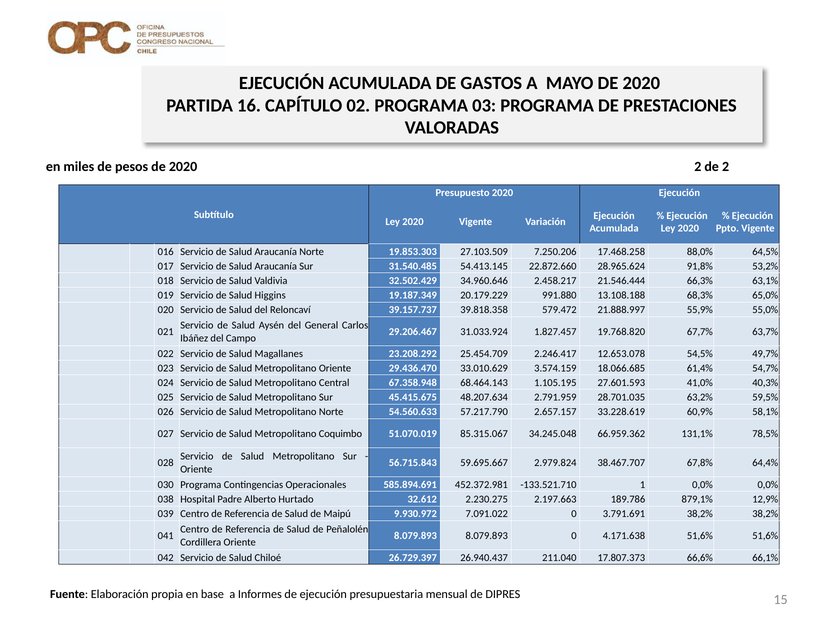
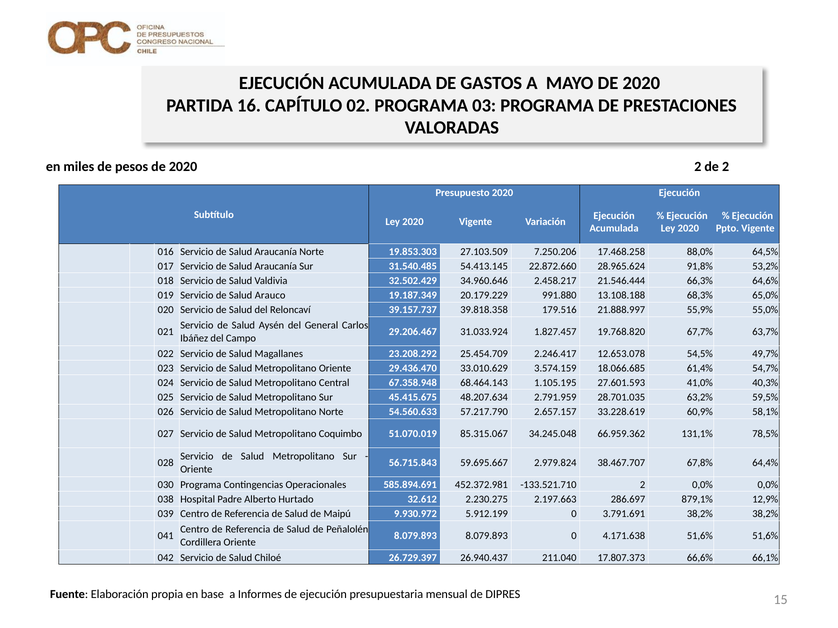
63,1%: 63,1% -> 64,6%
Higgins: Higgins -> Arauco
579.472: 579.472 -> 179.516
-133.521.710 1: 1 -> 2
189.786: 189.786 -> 286.697
7.091.022: 7.091.022 -> 5.912.199
